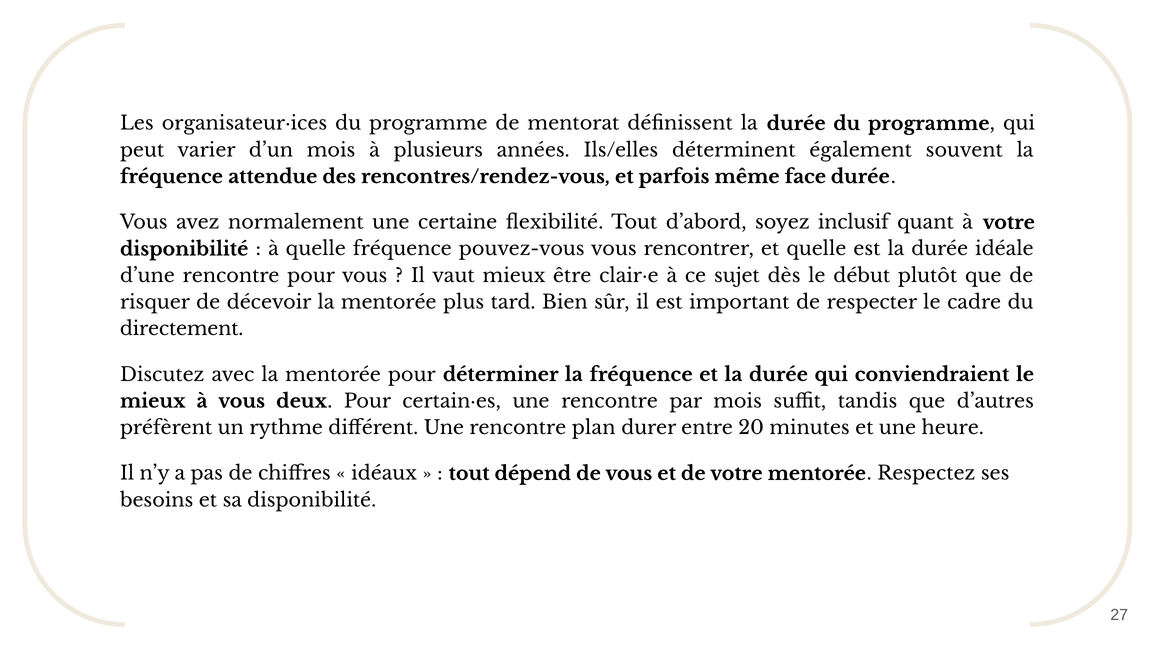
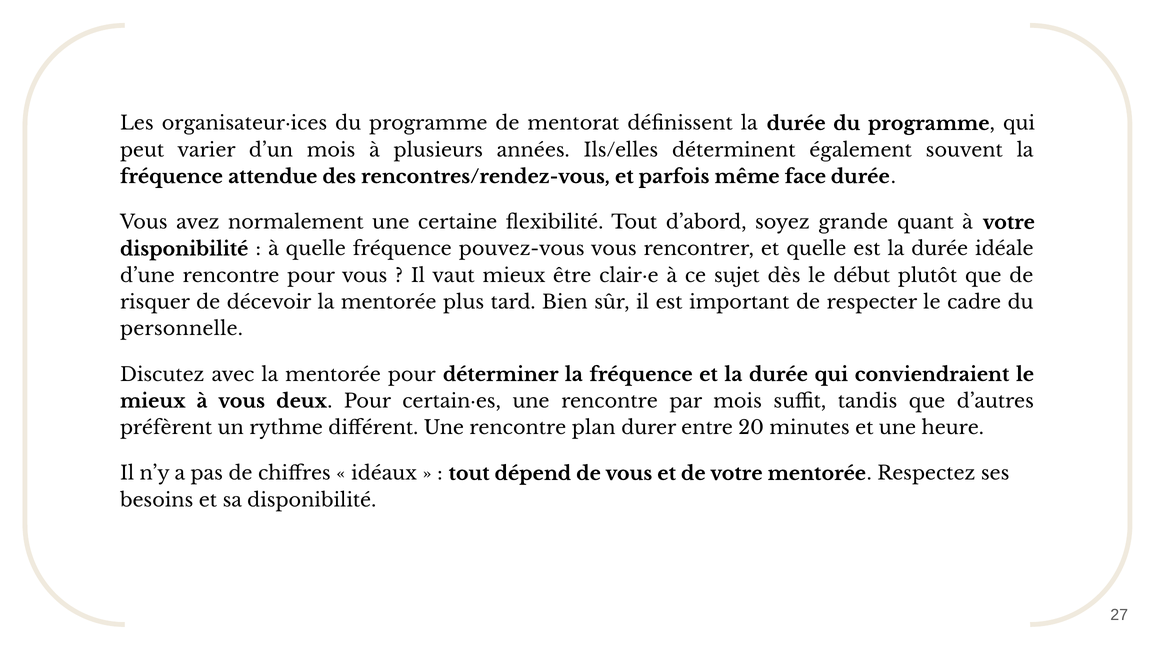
inclusif: inclusif -> grande
directement: directement -> personnelle
